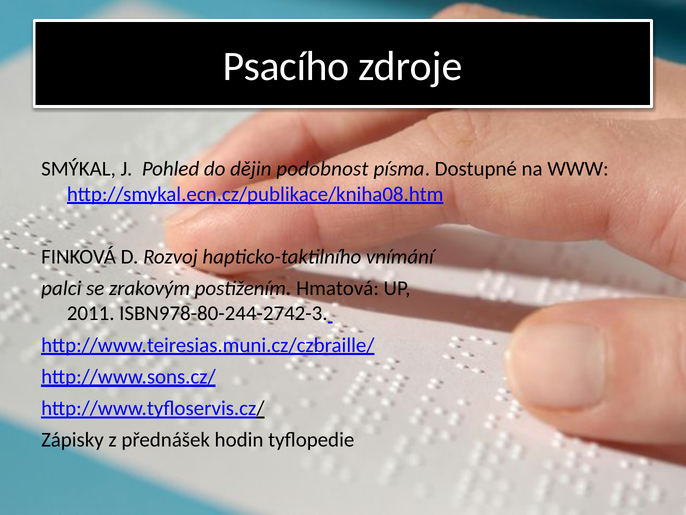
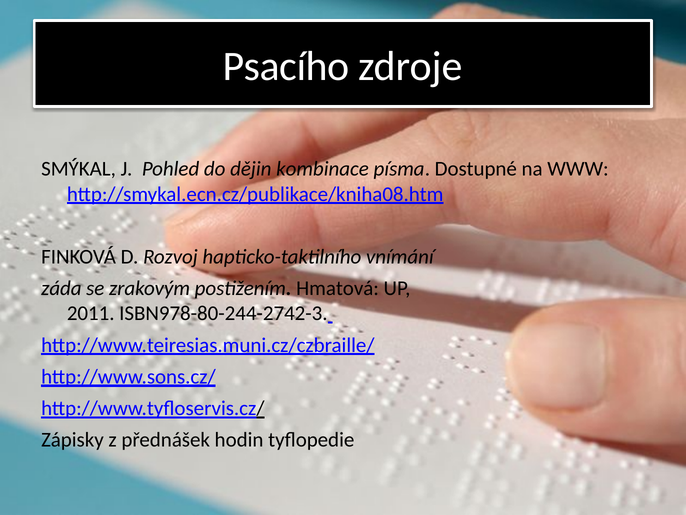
podobnost: podobnost -> kombinace
palci: palci -> záda
